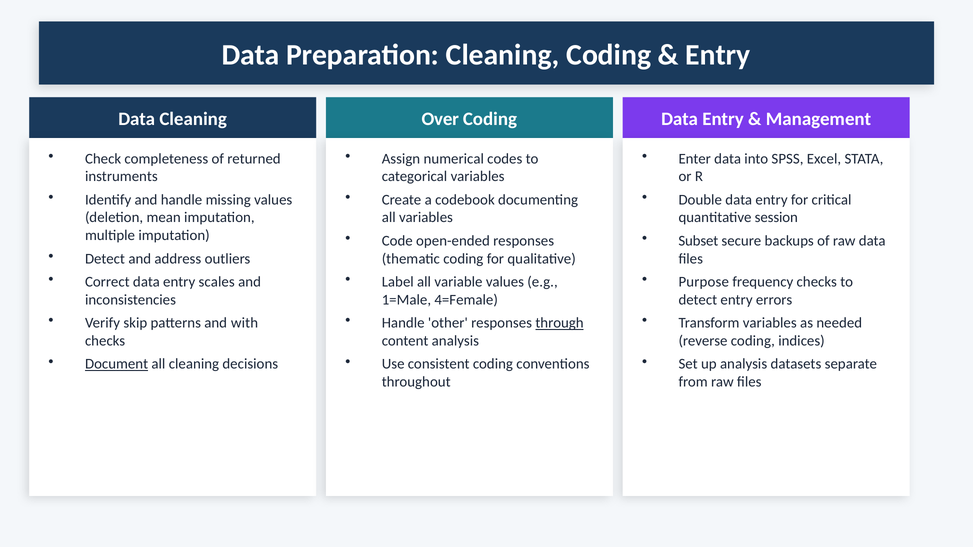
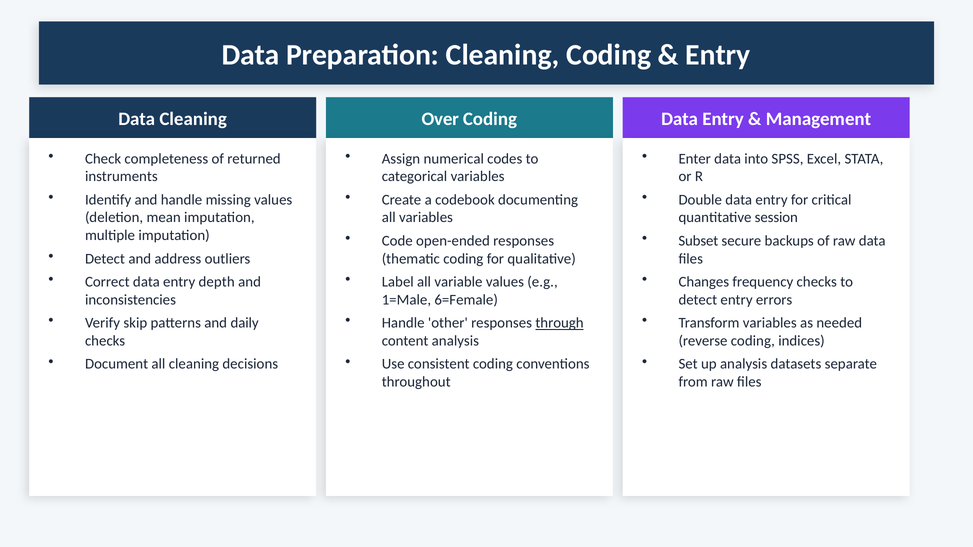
scales: scales -> depth
Purpose: Purpose -> Changes
4=Female: 4=Female -> 6=Female
with: with -> daily
Document underline: present -> none
